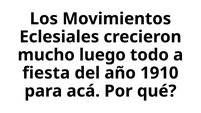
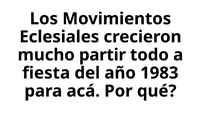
luego: luego -> partir
1910: 1910 -> 1983
